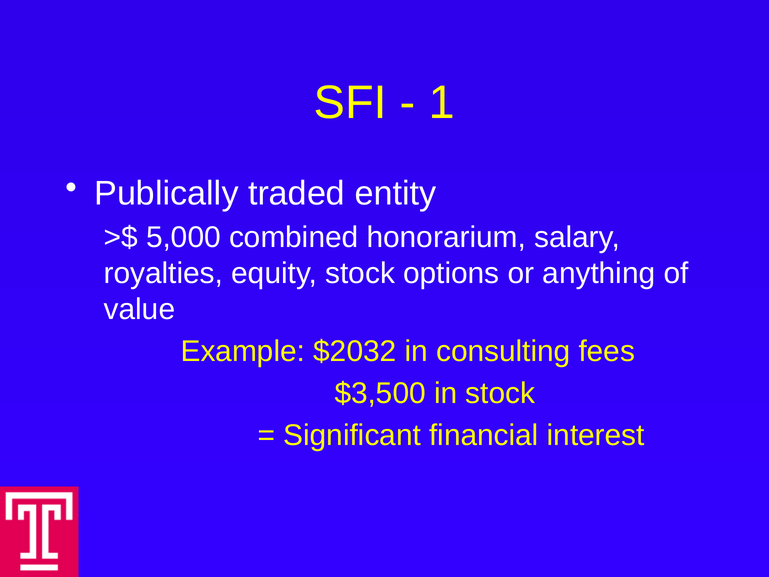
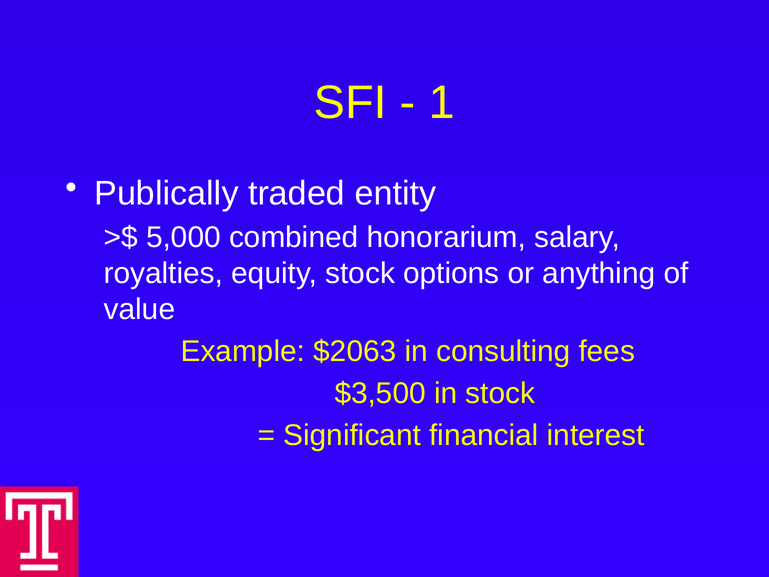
$2032: $2032 -> $2063
